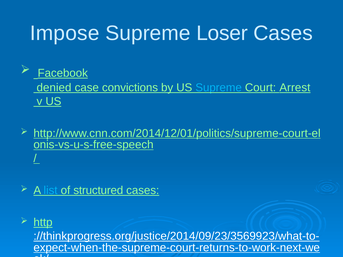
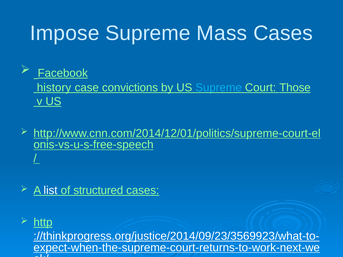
Loser: Loser -> Mass
denied: denied -> history
Arrest: Arrest -> Those
list colour: light blue -> white
